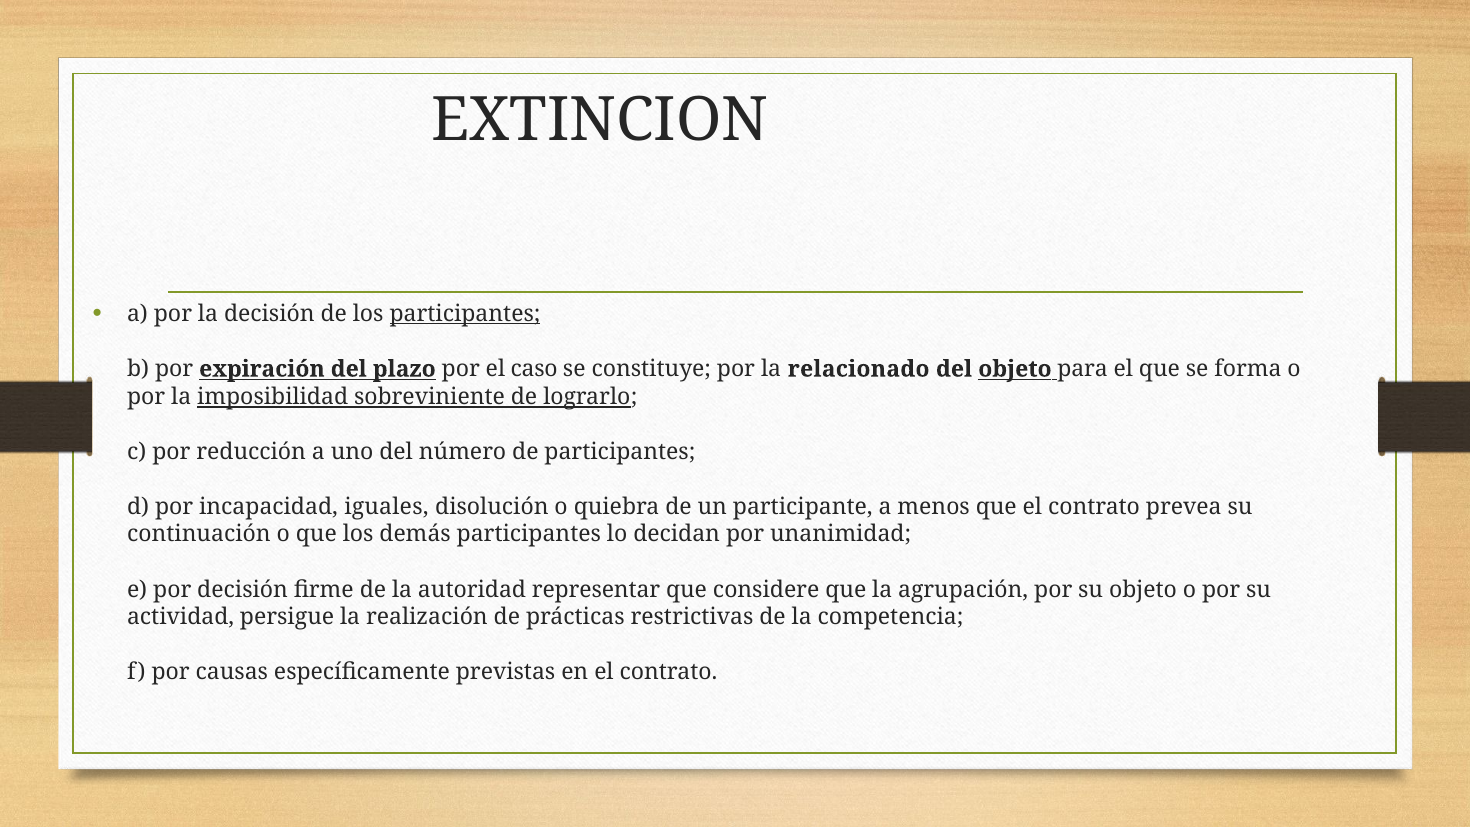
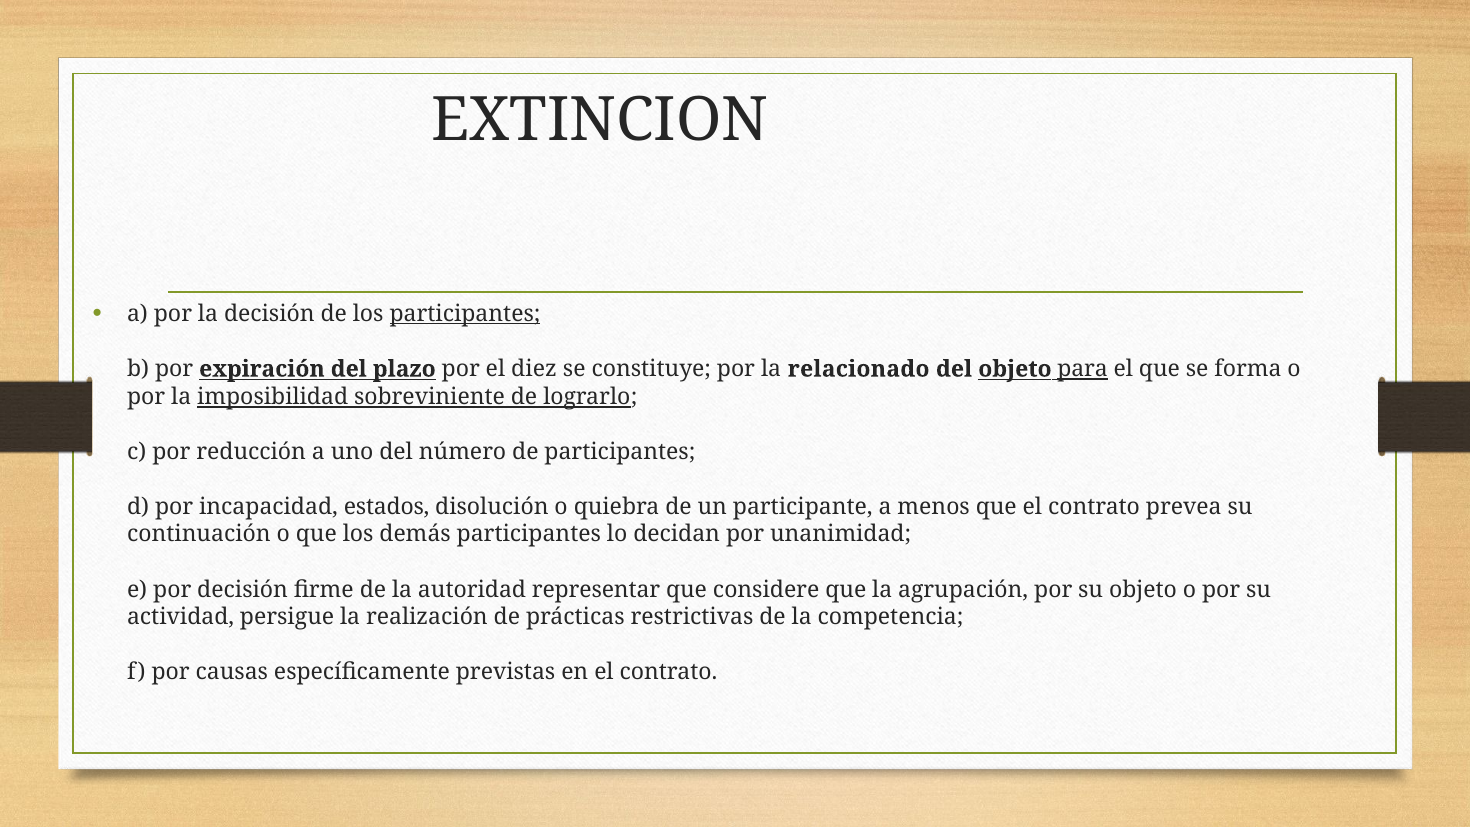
caso: caso -> diez
para underline: none -> present
iguales: iguales -> estados
